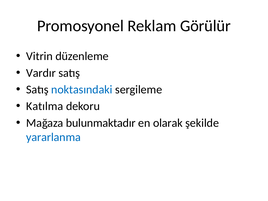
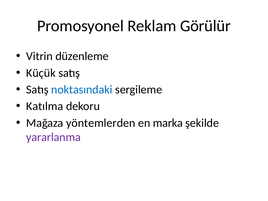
Vardır: Vardır -> Küçük
bulunmaktadır: bulunmaktadır -> yöntemlerden
olarak: olarak -> marka
yararlanma colour: blue -> purple
